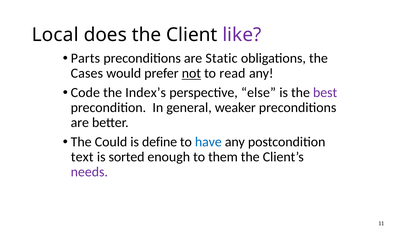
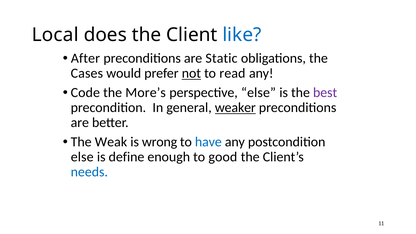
like colour: purple -> blue
Parts: Parts -> After
Index’s: Index’s -> More’s
weaker underline: none -> present
Could: Could -> Weak
define: define -> wrong
text at (82, 157): text -> else
sorted: sorted -> define
them: them -> good
needs colour: purple -> blue
